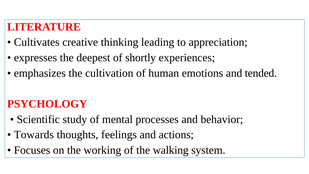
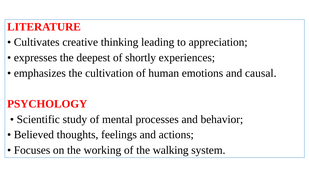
tended: tended -> causal
Towards: Towards -> Believed
